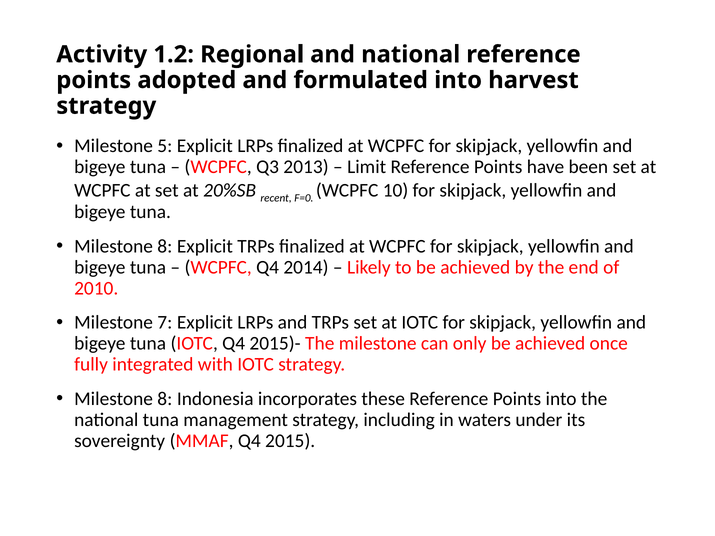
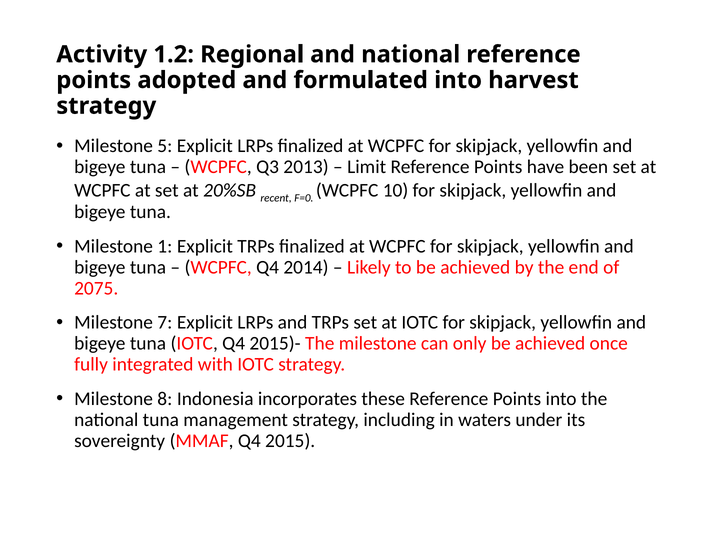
8 at (165, 246): 8 -> 1
2010: 2010 -> 2075
